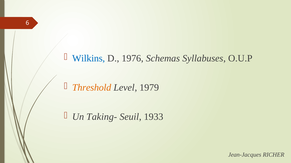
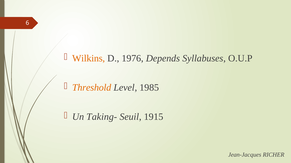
Wilkins colour: blue -> orange
Schemas: Schemas -> Depends
1979: 1979 -> 1985
1933: 1933 -> 1915
